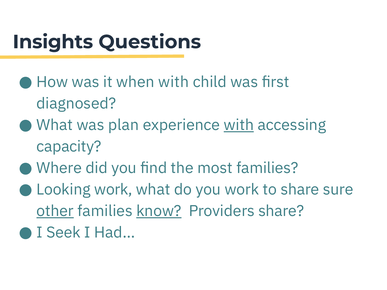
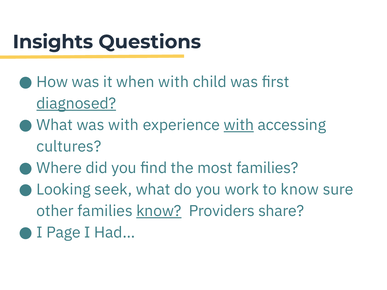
diagnosed underline: none -> present
was plan: plan -> with
capacity: capacity -> cultures
work at (113, 190): work -> seek
to share: share -> know
other underline: present -> none
Seek: Seek -> Page
